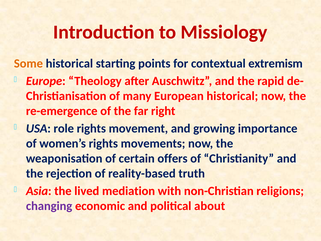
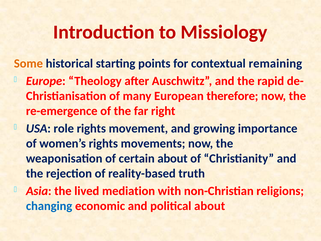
extremism: extremism -> remaining
European historical: historical -> therefore
certain offers: offers -> about
changing colour: purple -> blue
